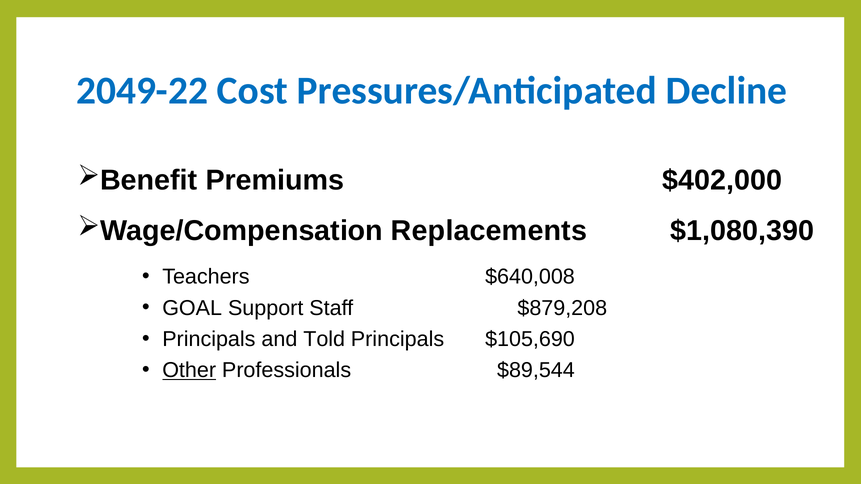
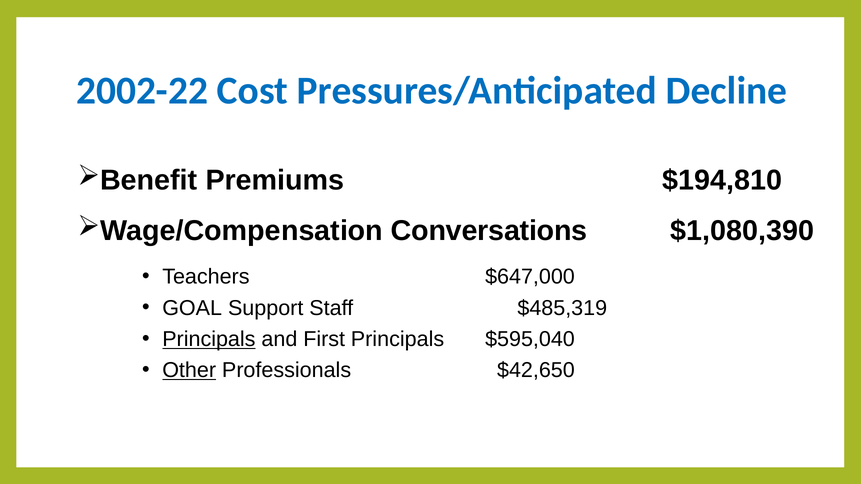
2049-22: 2049-22 -> 2002-22
$402,000: $402,000 -> $194,810
Replacements: Replacements -> Conversations
$640,008: $640,008 -> $647,000
$879,208: $879,208 -> $485,319
Principals at (209, 339) underline: none -> present
Told: Told -> First
$105,690: $105,690 -> $595,040
$89,544: $89,544 -> $42,650
